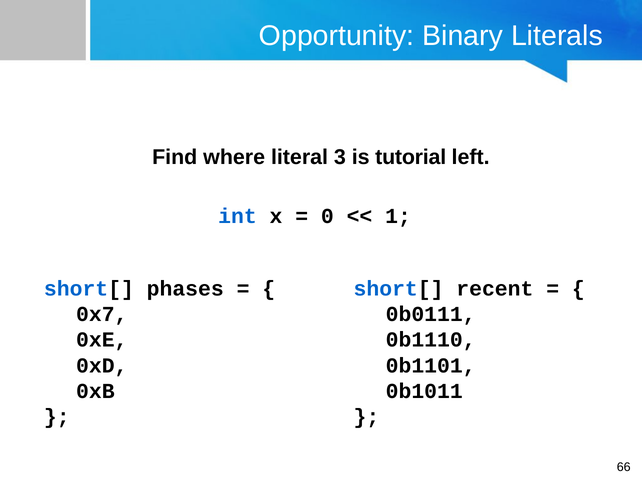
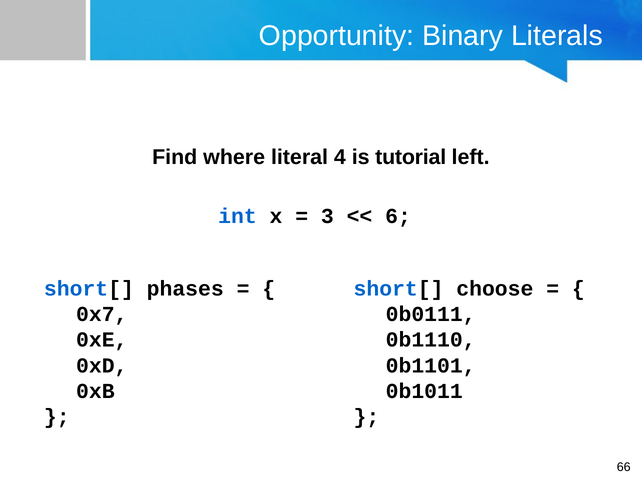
3: 3 -> 4
0: 0 -> 3
1: 1 -> 6
recent: recent -> choose
